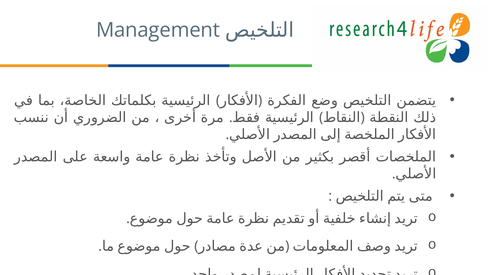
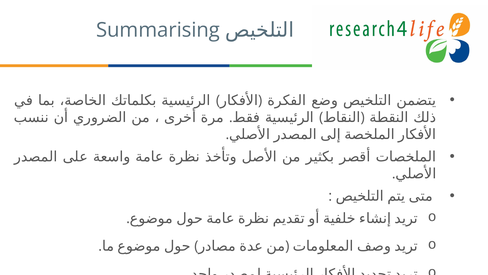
Management: Management -> Summarising
